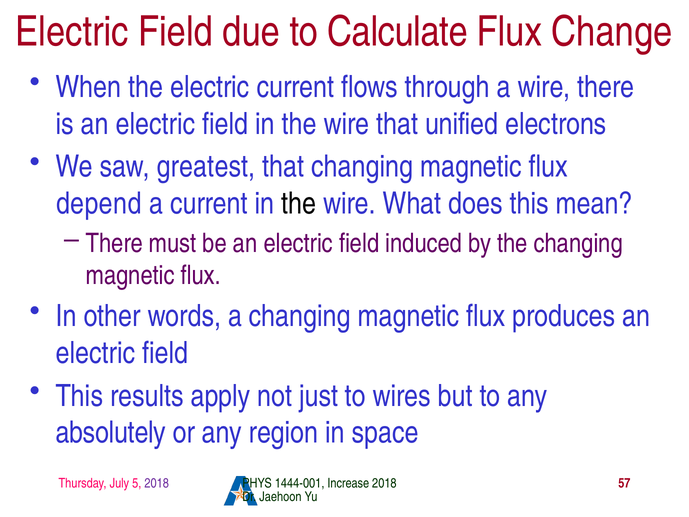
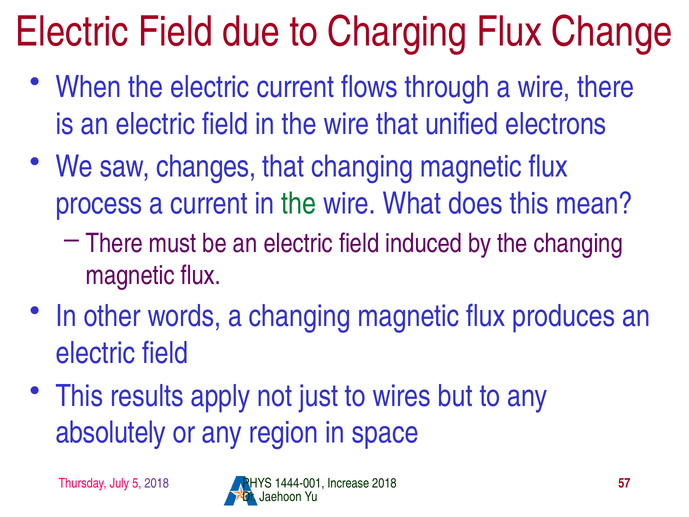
Calculate: Calculate -> Charging
greatest: greatest -> changes
depend: depend -> process
the at (299, 204) colour: black -> green
